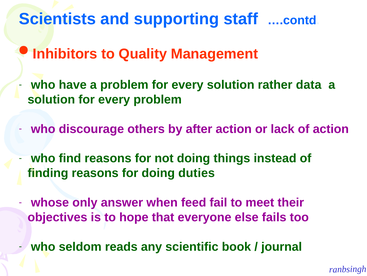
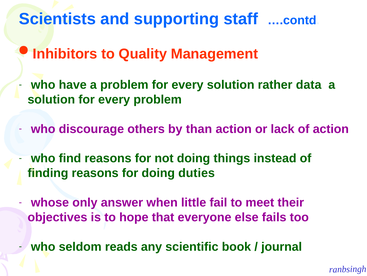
after: after -> than
feed: feed -> little
